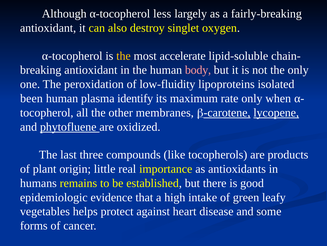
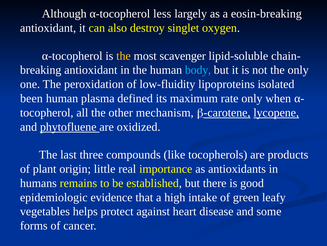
fairly-breaking: fairly-breaking -> eosin-breaking
accelerate: accelerate -> scavenger
body colour: pink -> light blue
identify: identify -> defined
membranes: membranes -> mechanism
